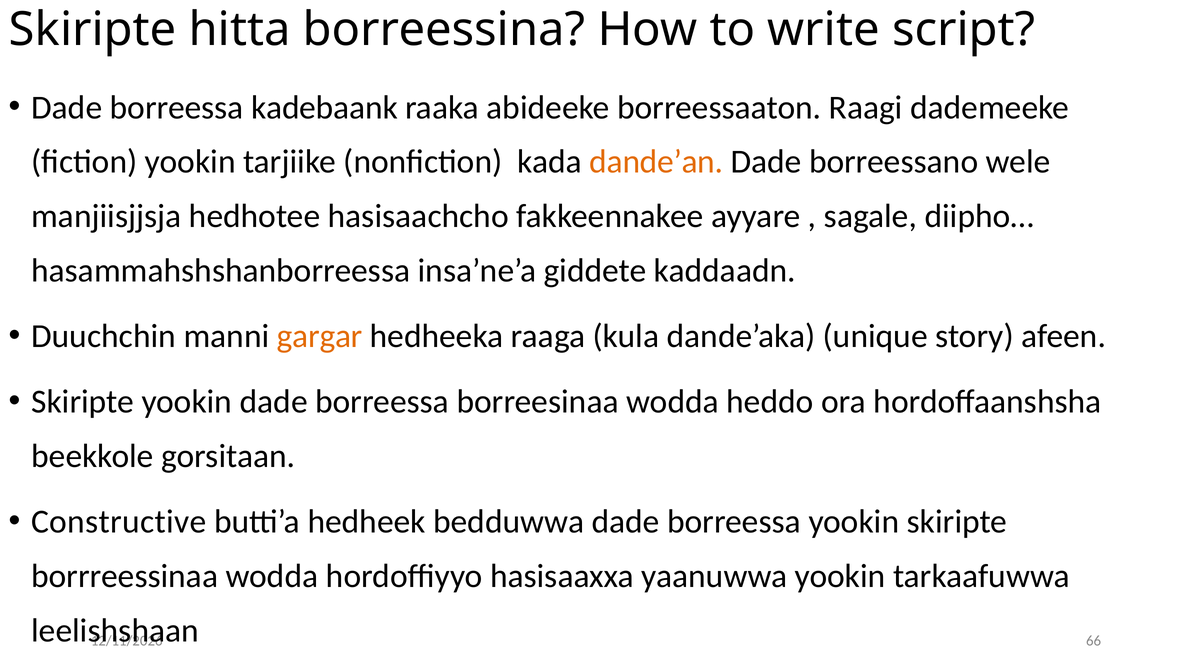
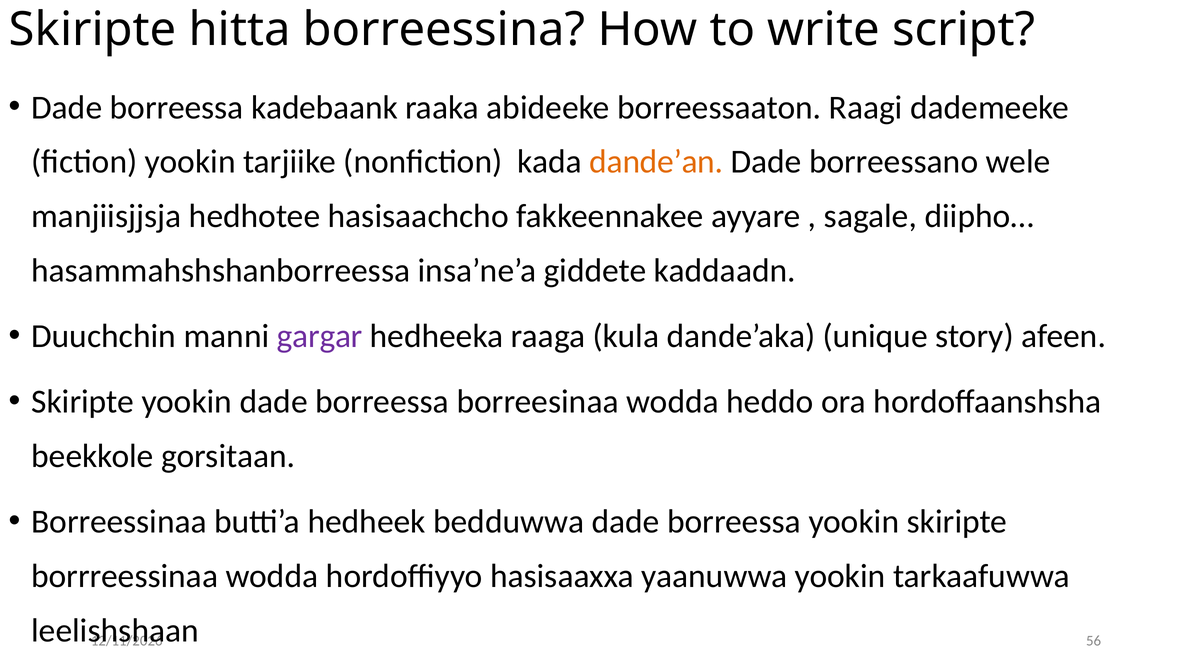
gargar colour: orange -> purple
Constructive: Constructive -> Borreessinaa
66: 66 -> 56
